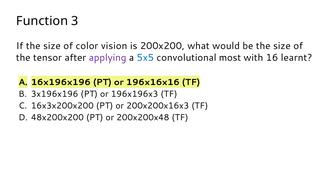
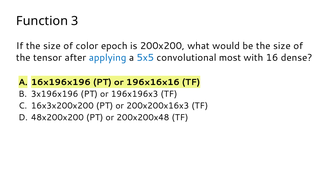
vision: vision -> epoch
applying colour: purple -> blue
learnt: learnt -> dense
